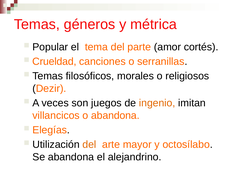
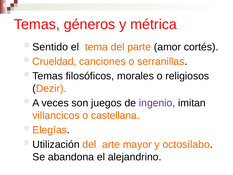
Popular: Popular -> Sentido
ingenio colour: orange -> purple
o abandona: abandona -> castellana
